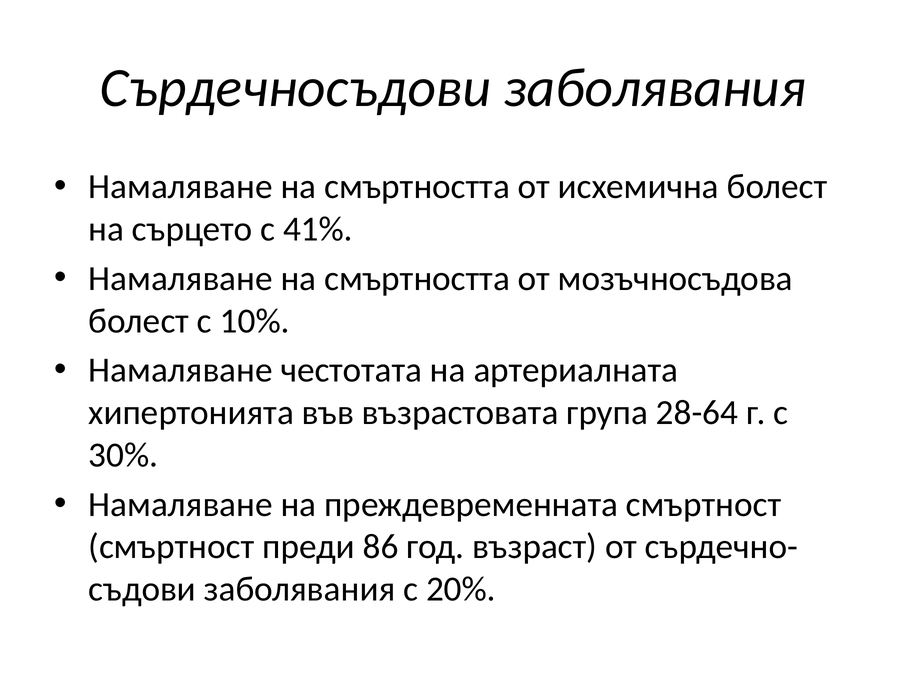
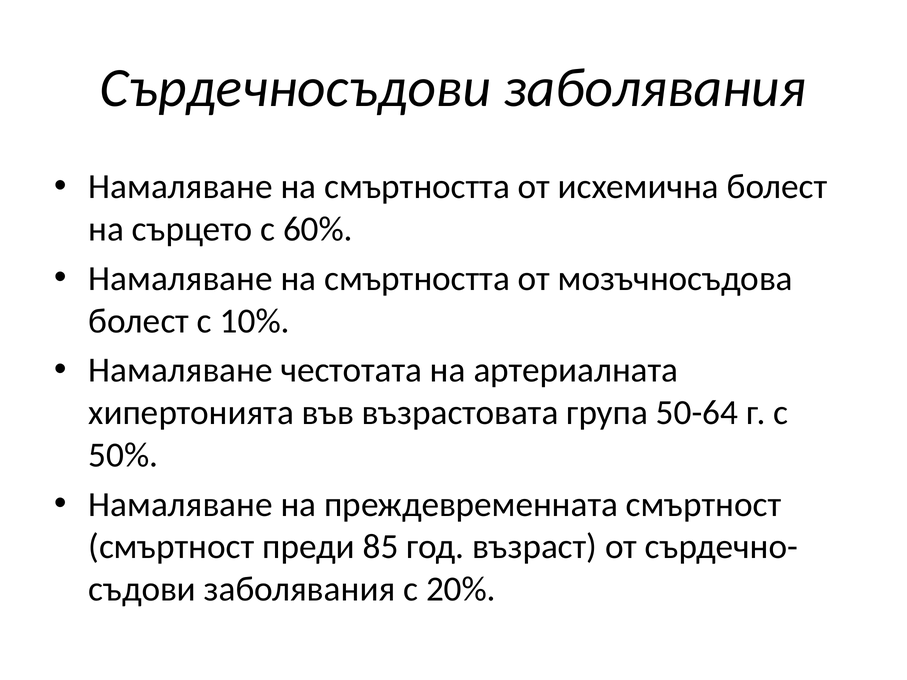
41%: 41% -> 60%
28-64: 28-64 -> 50-64
30%: 30% -> 50%
86: 86 -> 85
